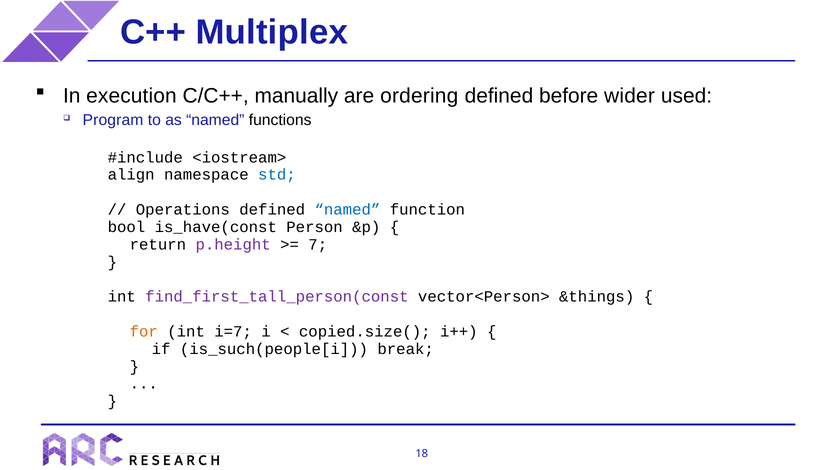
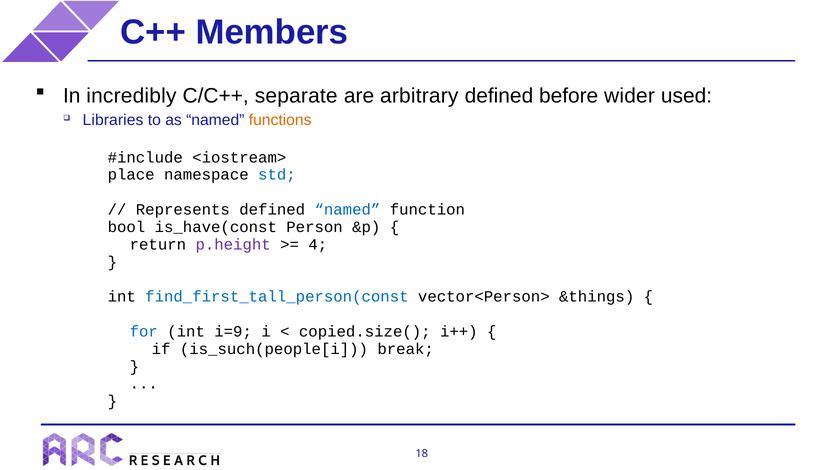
Multiplex: Multiplex -> Members
execution: execution -> incredibly
manually: manually -> separate
ordering: ordering -> arbitrary
Program: Program -> Libraries
functions colour: black -> orange
align: align -> place
Operations: Operations -> Represents
7: 7 -> 4
find_first_tall_person(const colour: purple -> blue
for colour: orange -> blue
i=7: i=7 -> i=9
